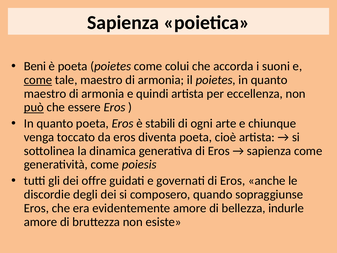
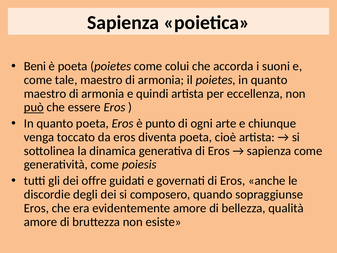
come at (38, 80) underline: present -> none
stabili: stabili -> punto
indurle: indurle -> qualità
